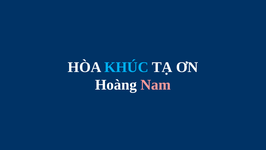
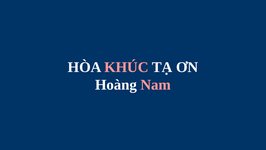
KHÚC colour: light blue -> pink
